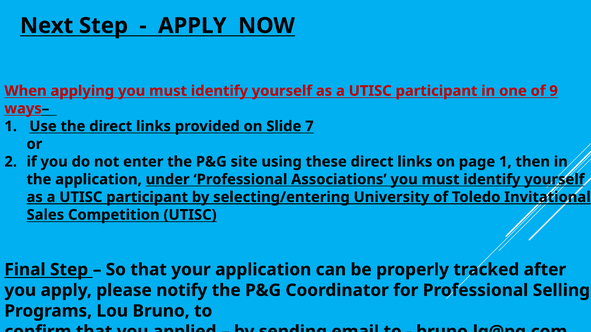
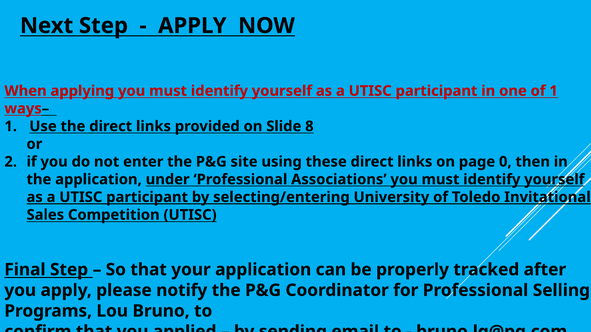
of 9: 9 -> 1
7: 7 -> 8
page 1: 1 -> 0
